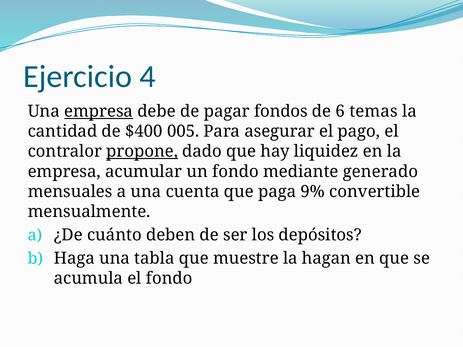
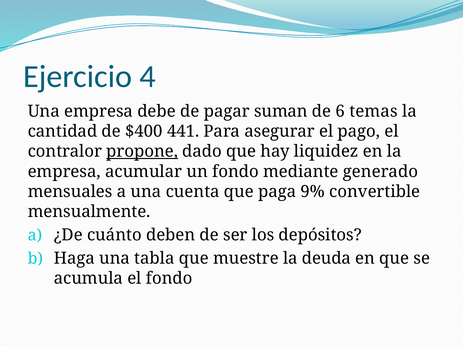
empresa at (99, 111) underline: present -> none
fondos: fondos -> suman
005: 005 -> 441
hagan: hagan -> deuda
